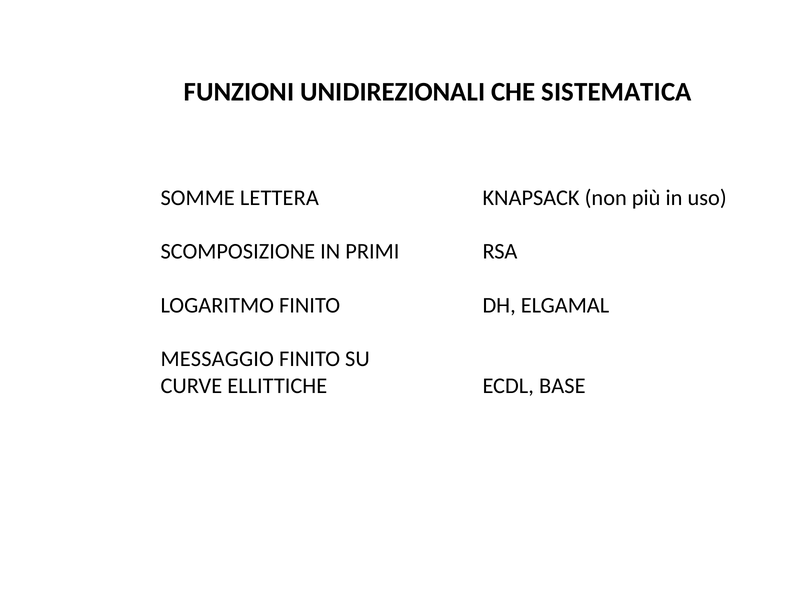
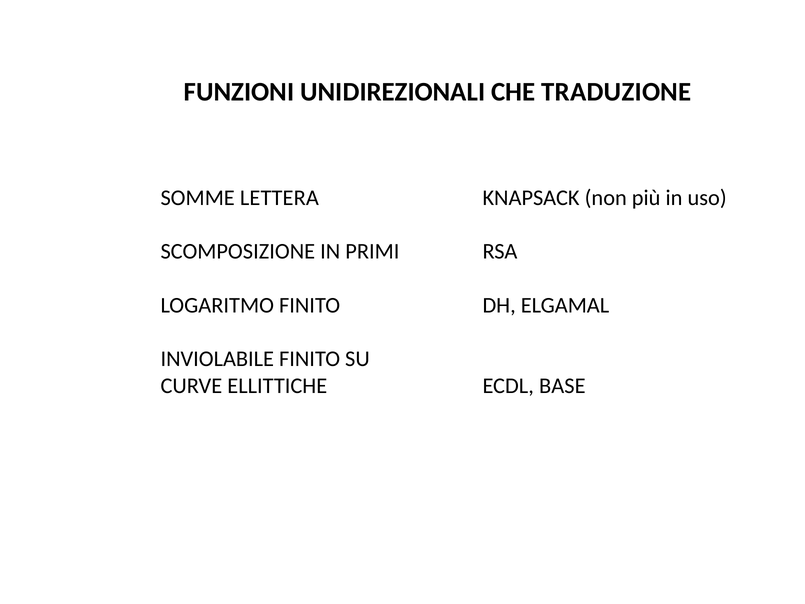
SISTEMATICA: SISTEMATICA -> TRADUZIONE
MESSAGGIO: MESSAGGIO -> INVIOLABILE
